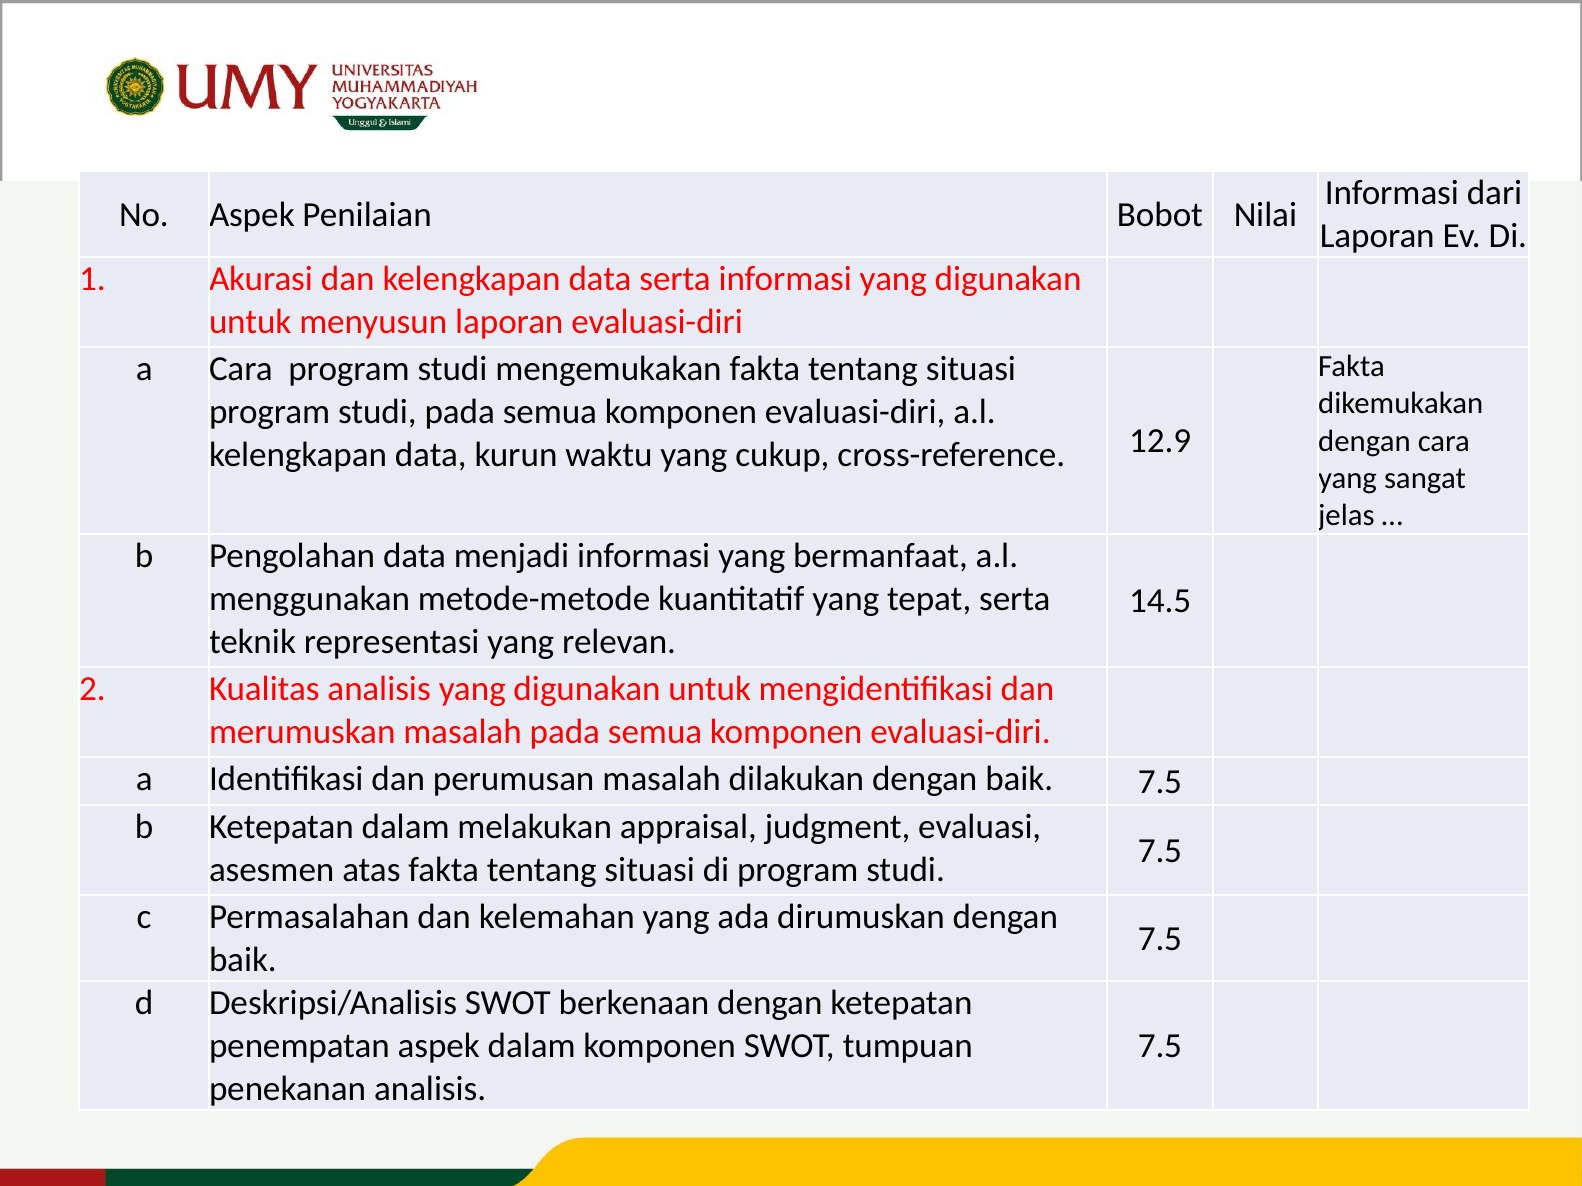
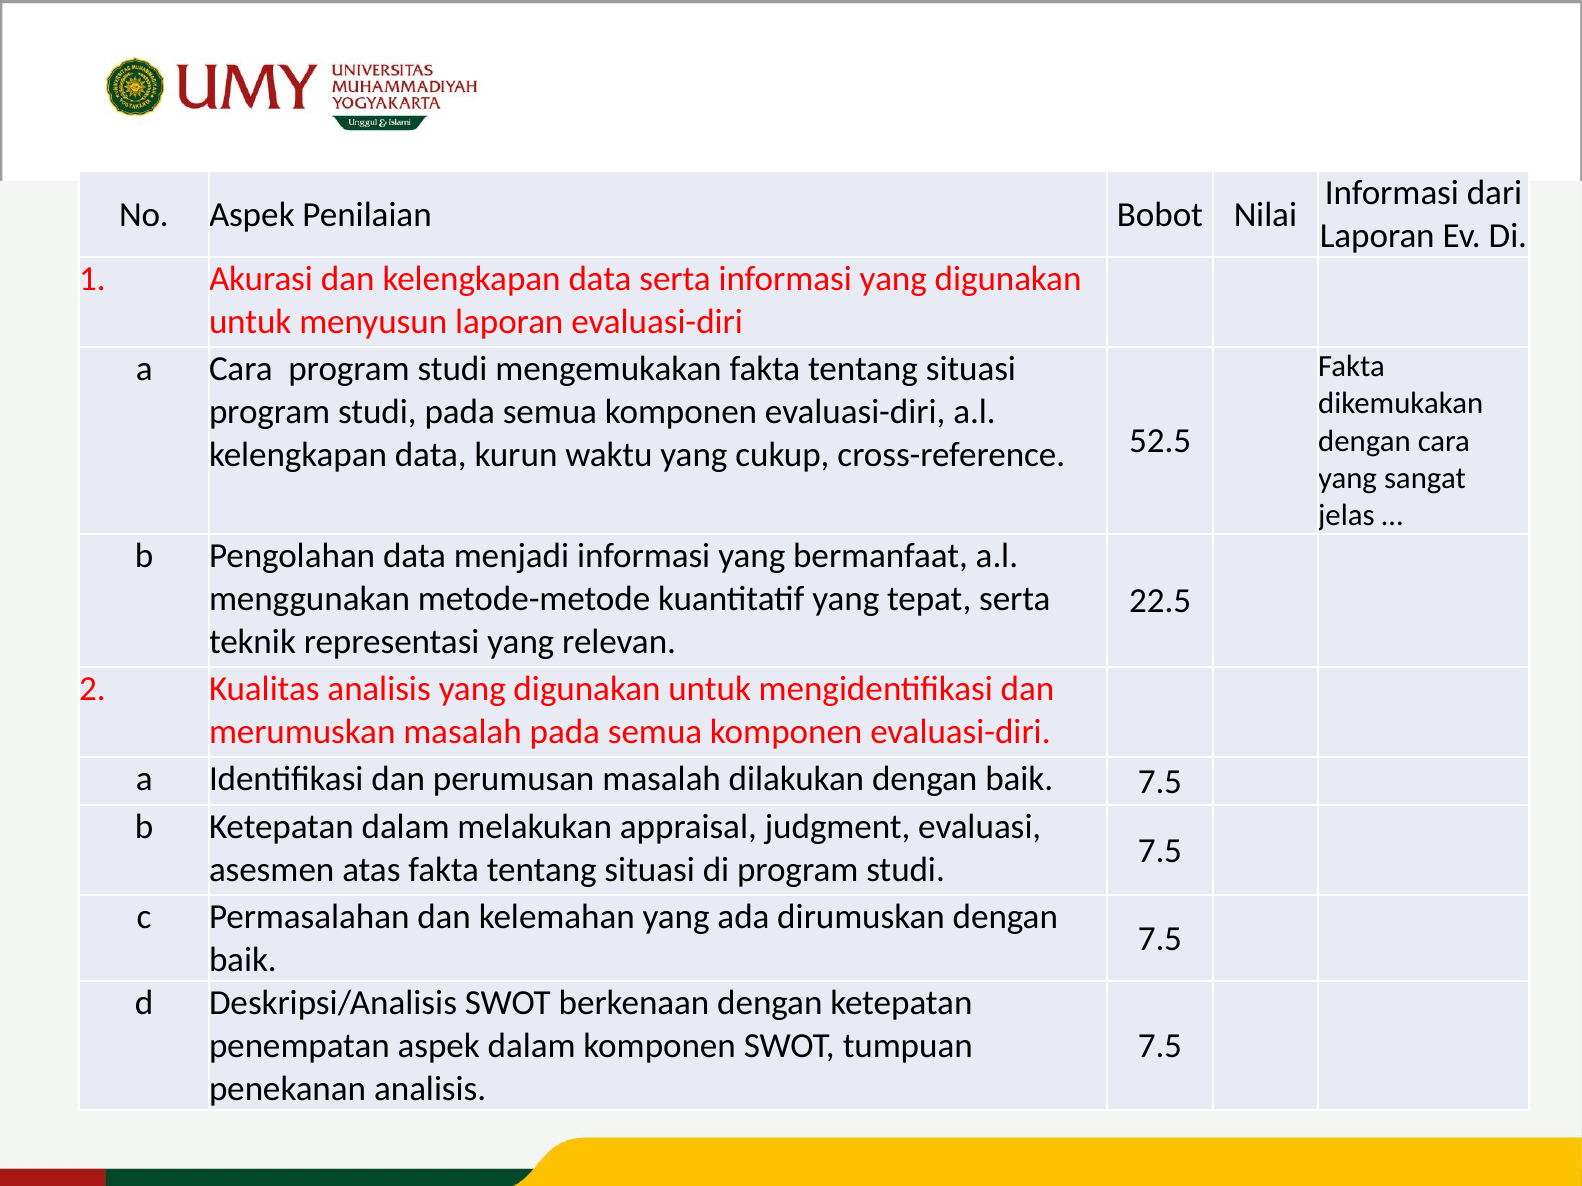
12.9: 12.9 -> 52.5
14.5: 14.5 -> 22.5
